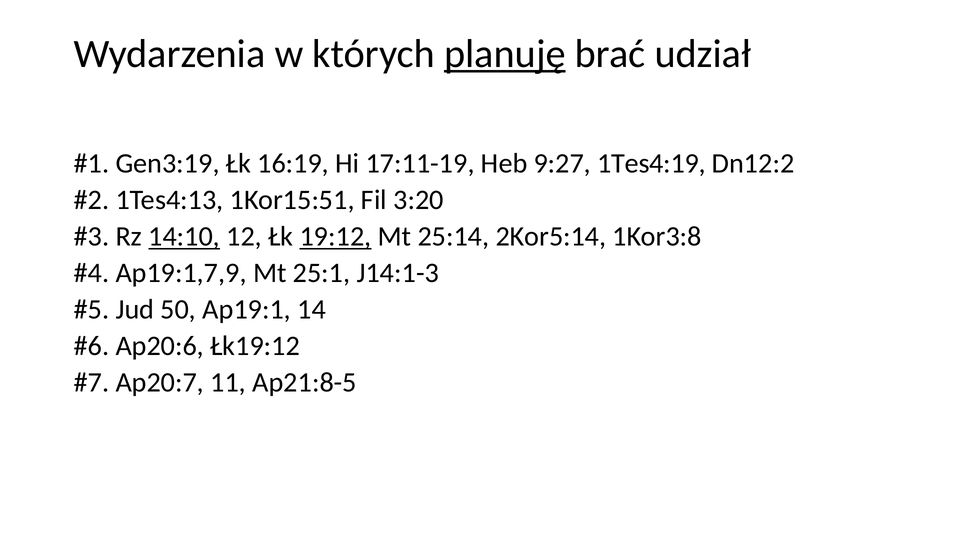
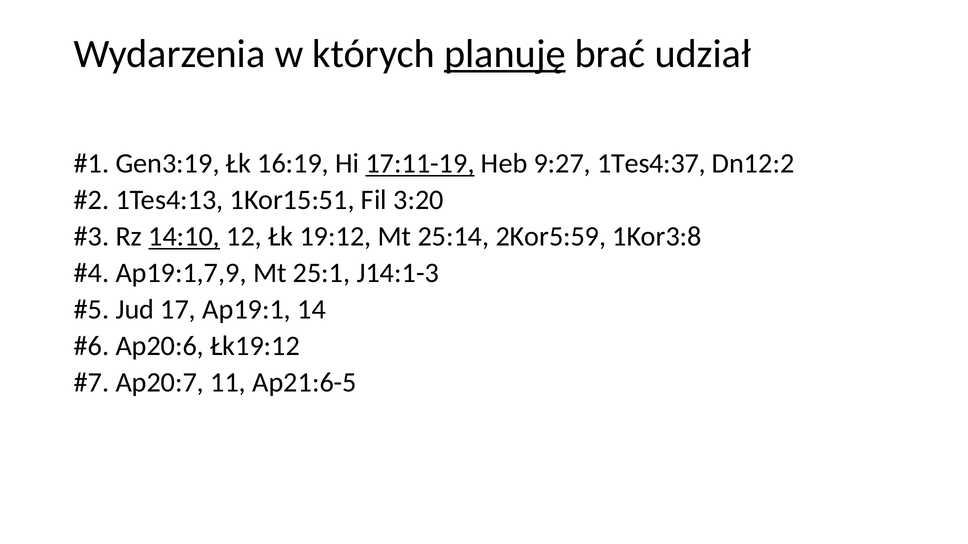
17:11-19 underline: none -> present
1Tes4:19: 1Tes4:19 -> 1Tes4:37
19:12 underline: present -> none
2Kor5:14: 2Kor5:14 -> 2Kor5:59
50: 50 -> 17
Ap21:8-5: Ap21:8-5 -> Ap21:6-5
